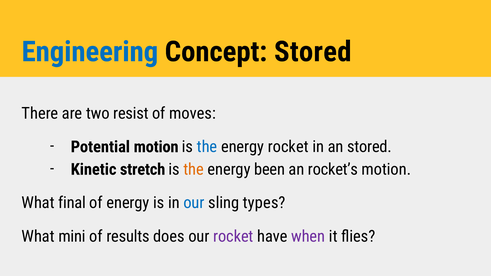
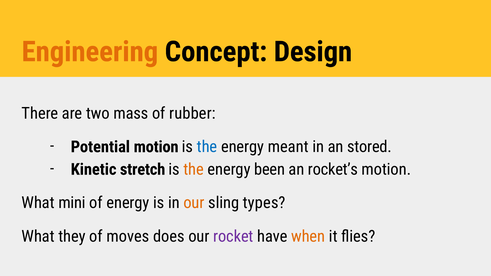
Engineering colour: blue -> orange
Concept Stored: Stored -> Design
resist: resist -> mass
moves: moves -> rubber
energy rocket: rocket -> meant
final: final -> mini
our at (194, 203) colour: blue -> orange
mini: mini -> they
results: results -> moves
when colour: purple -> orange
